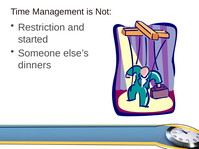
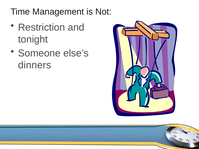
started: started -> tonight
